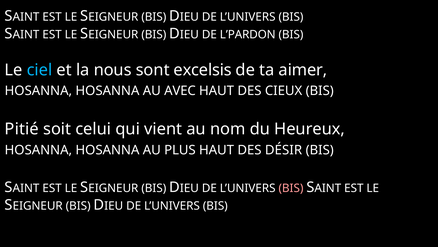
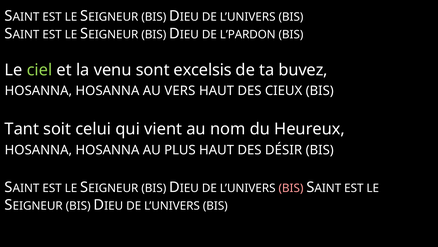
ciel colour: light blue -> light green
nous: nous -> venu
aimer: aimer -> buvez
AVEC: AVEC -> VERS
Pitié: Pitié -> Tant
